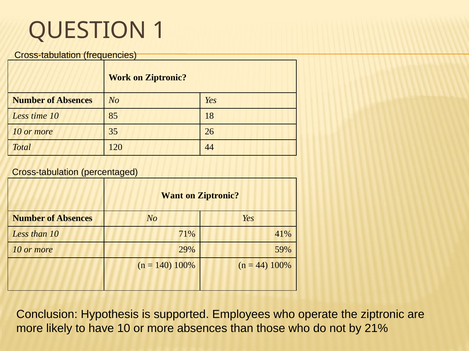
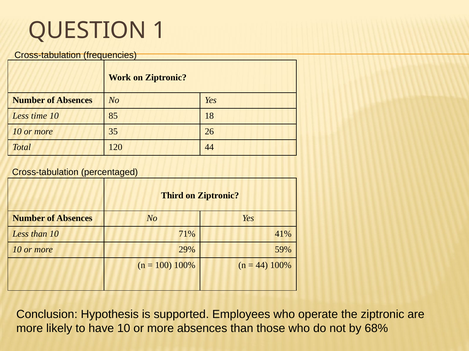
Want: Want -> Third
140: 140 -> 100
21%: 21% -> 68%
